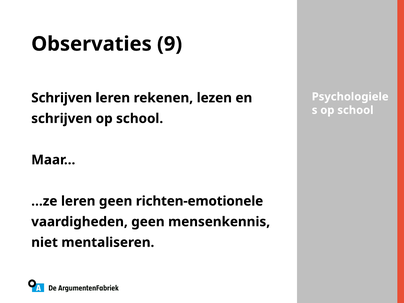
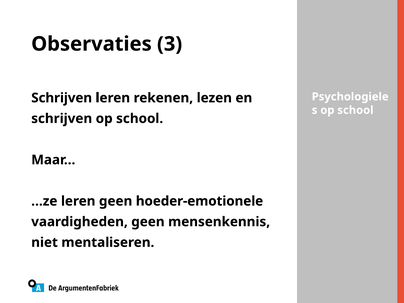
9: 9 -> 3
richten-emotionele: richten-emotionele -> hoeder-emotionele
